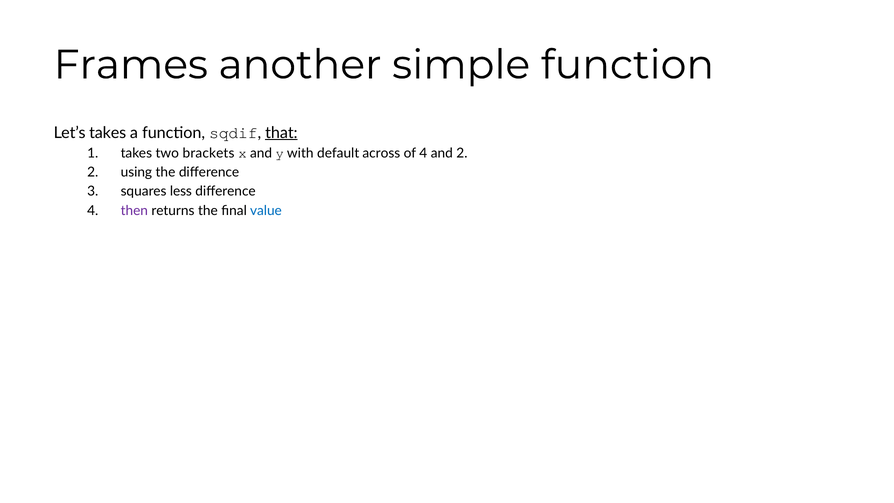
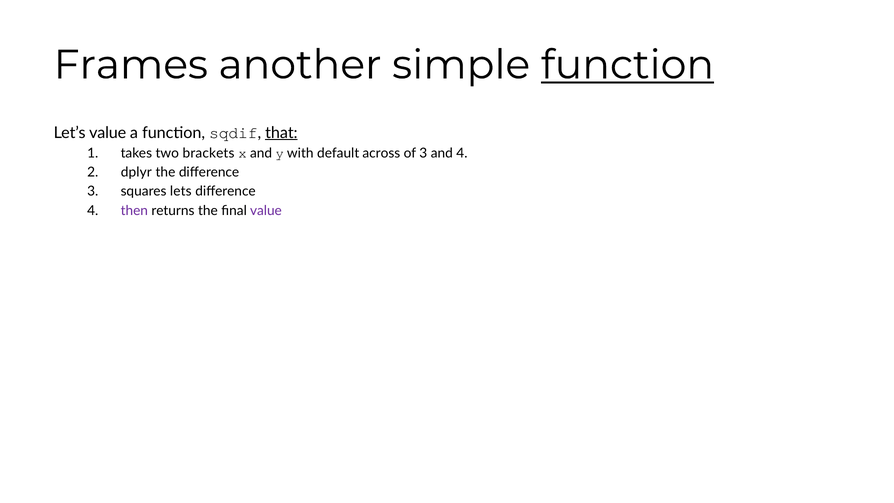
function at (627, 65) underline: none -> present
Let’s takes: takes -> value
of 4: 4 -> 3
and 2: 2 -> 4
using: using -> dplyr
less: less -> lets
value at (266, 211) colour: blue -> purple
